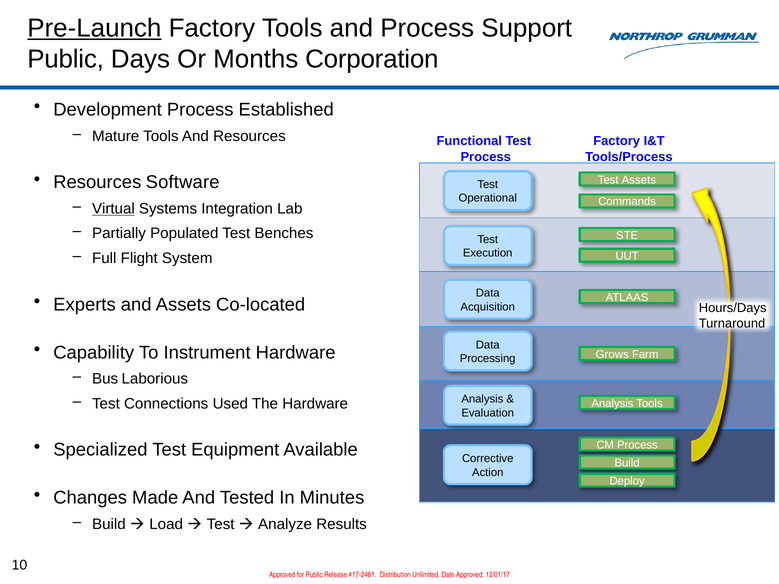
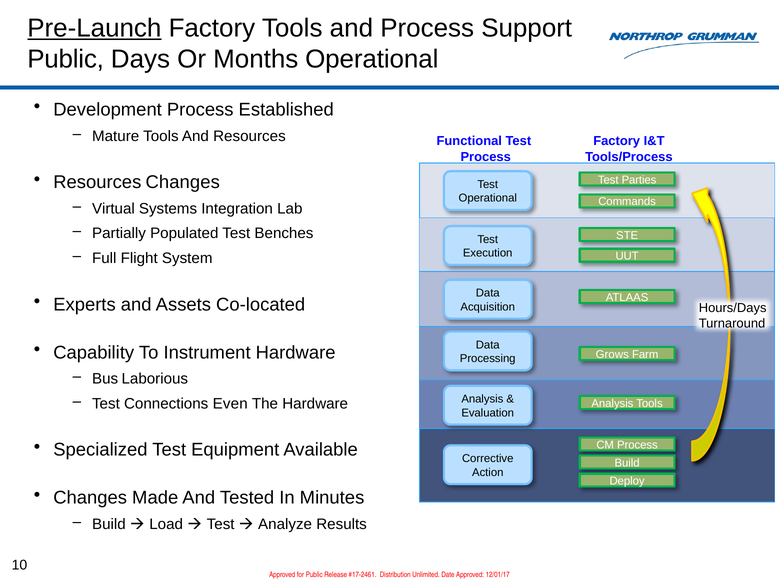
Months Corporation: Corporation -> Operational
Resources Software: Software -> Changes
Test Assets: Assets -> Parties
Virtual underline: present -> none
Used: Used -> Even
